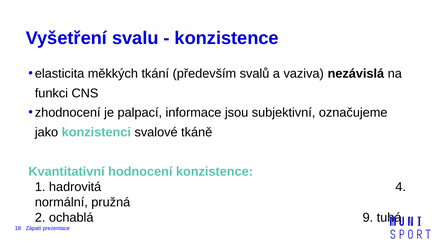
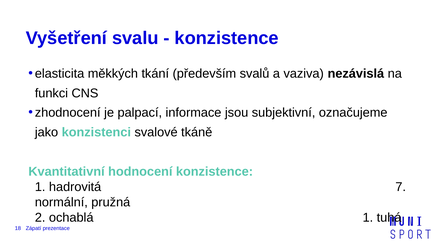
4: 4 -> 7
ochablá 9: 9 -> 1
